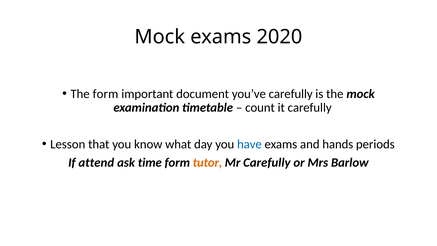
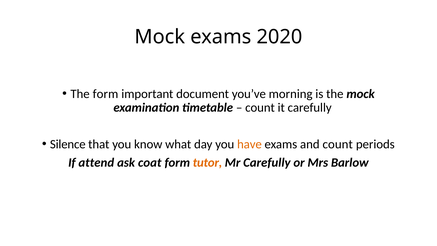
you’ve carefully: carefully -> morning
Lesson: Lesson -> Silence
have colour: blue -> orange
and hands: hands -> count
time: time -> coat
